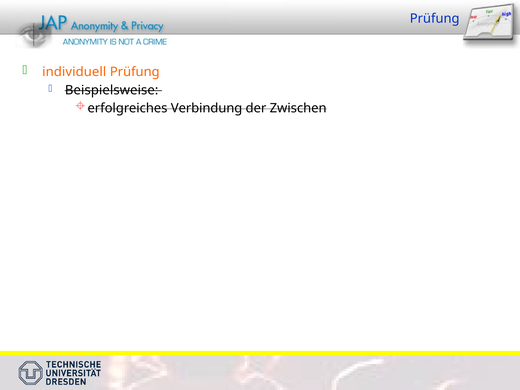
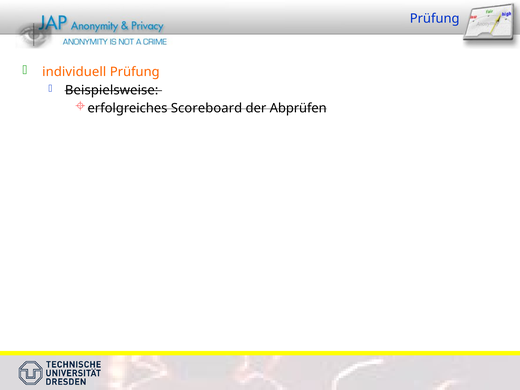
Verbindung: Verbindung -> Scoreboard
Zwischen: Zwischen -> Abprüfen
